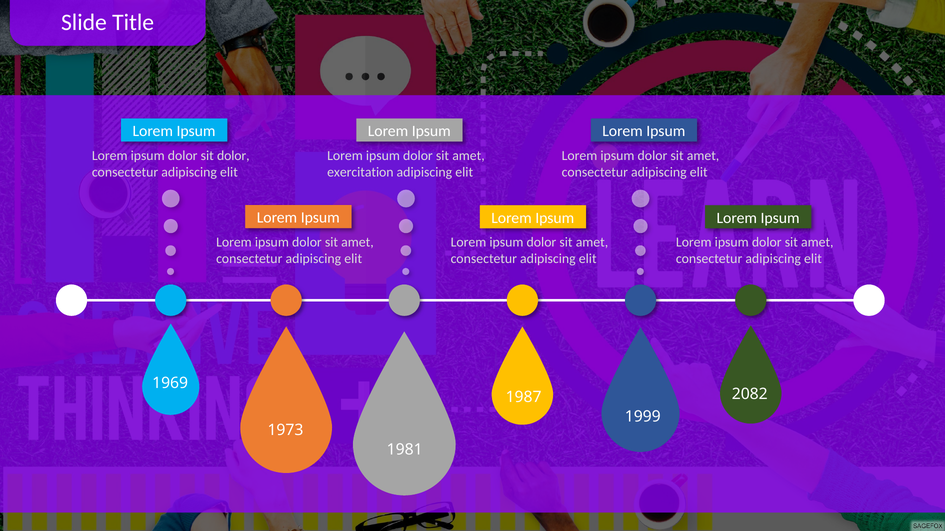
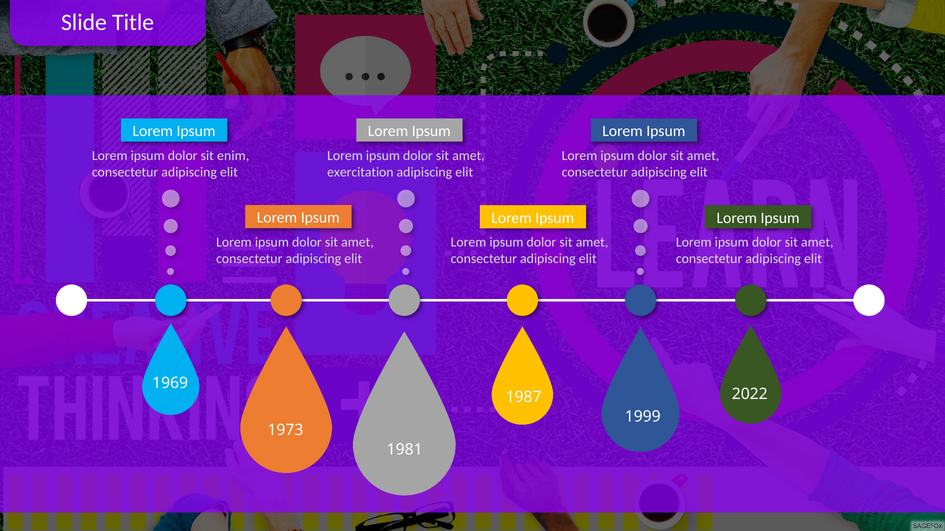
sit dolor: dolor -> enim
2082: 2082 -> 2022
